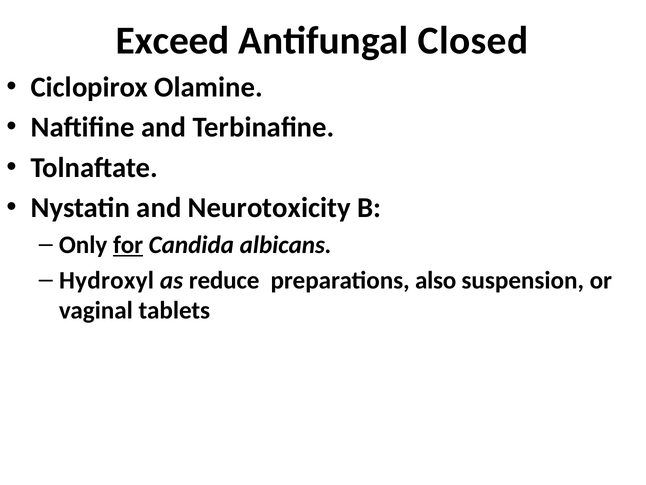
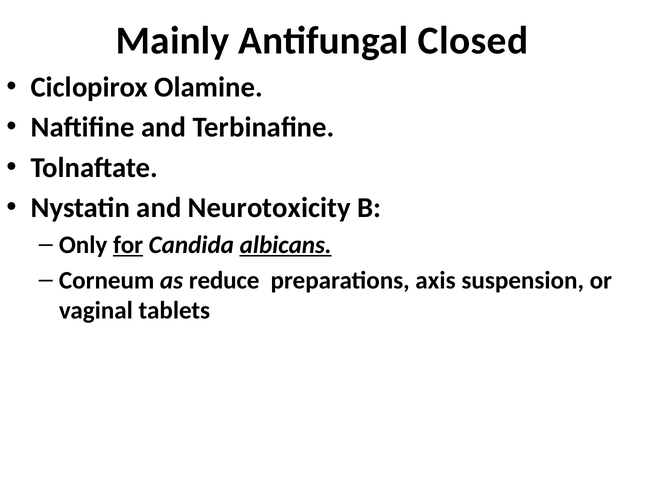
Exceed: Exceed -> Mainly
albicans underline: none -> present
Hydroxyl: Hydroxyl -> Corneum
also: also -> axis
